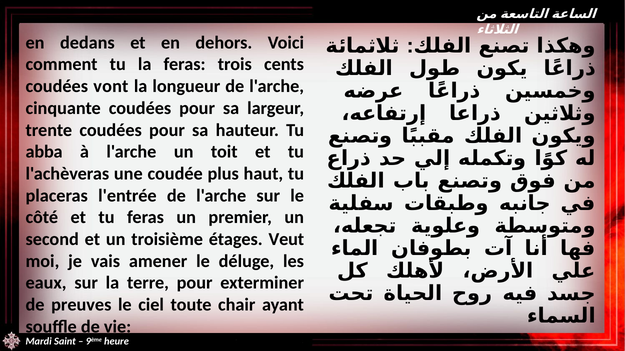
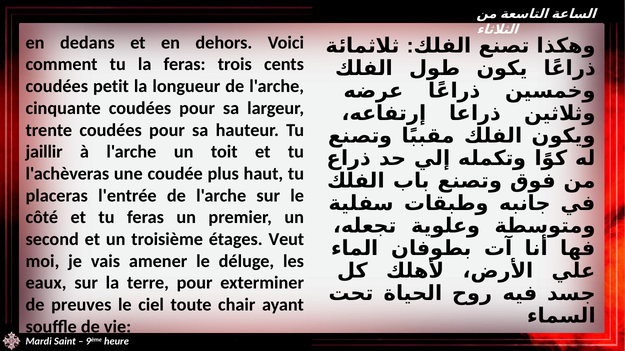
vont: vont -> petit
abba: abba -> jaillir
